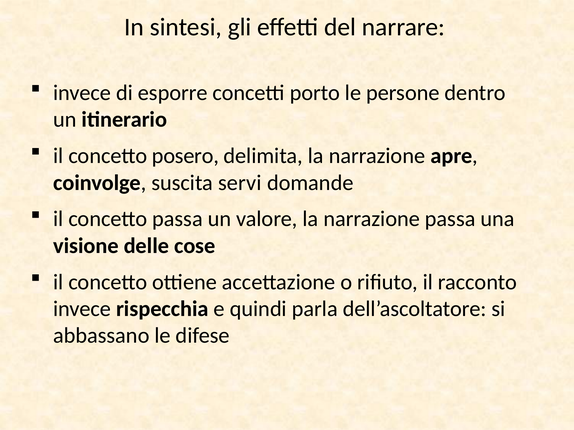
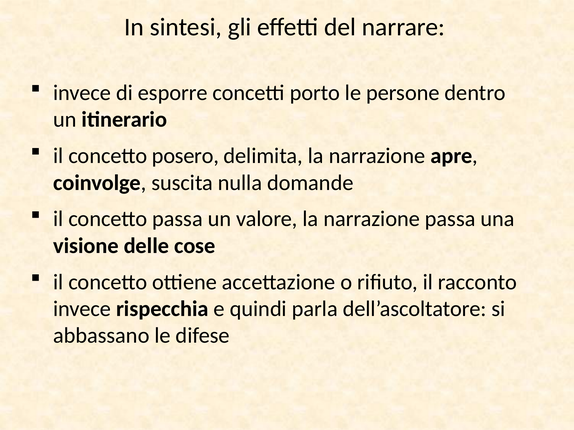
servi: servi -> nulla
